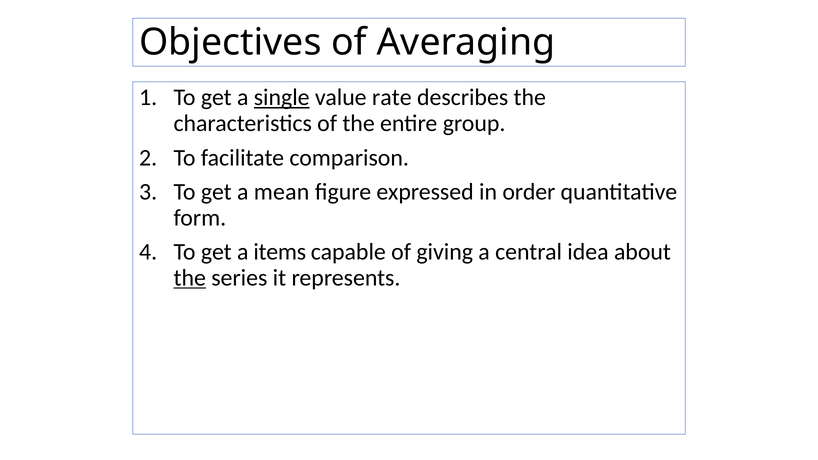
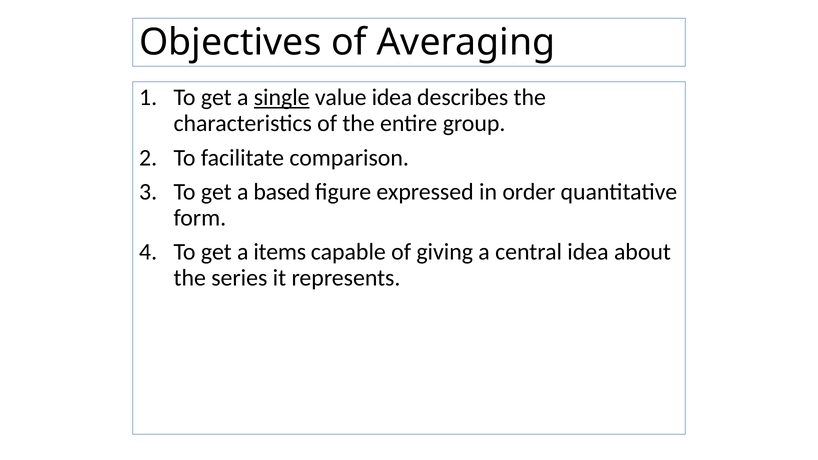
value rate: rate -> idea
mean: mean -> based
the at (190, 278) underline: present -> none
